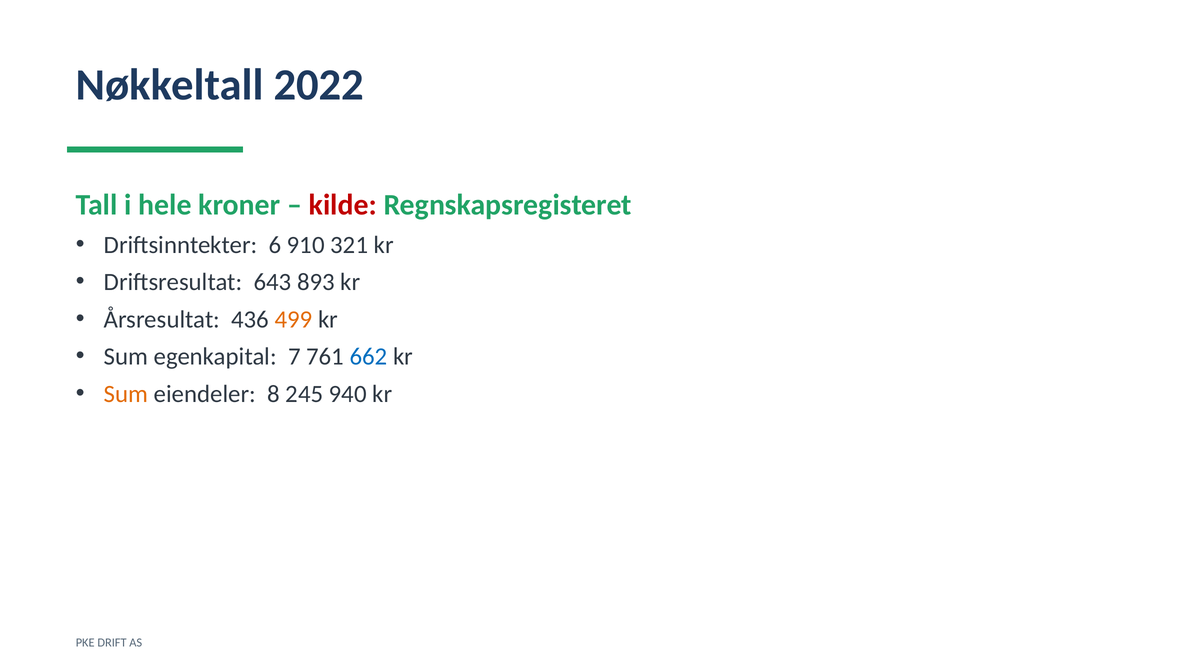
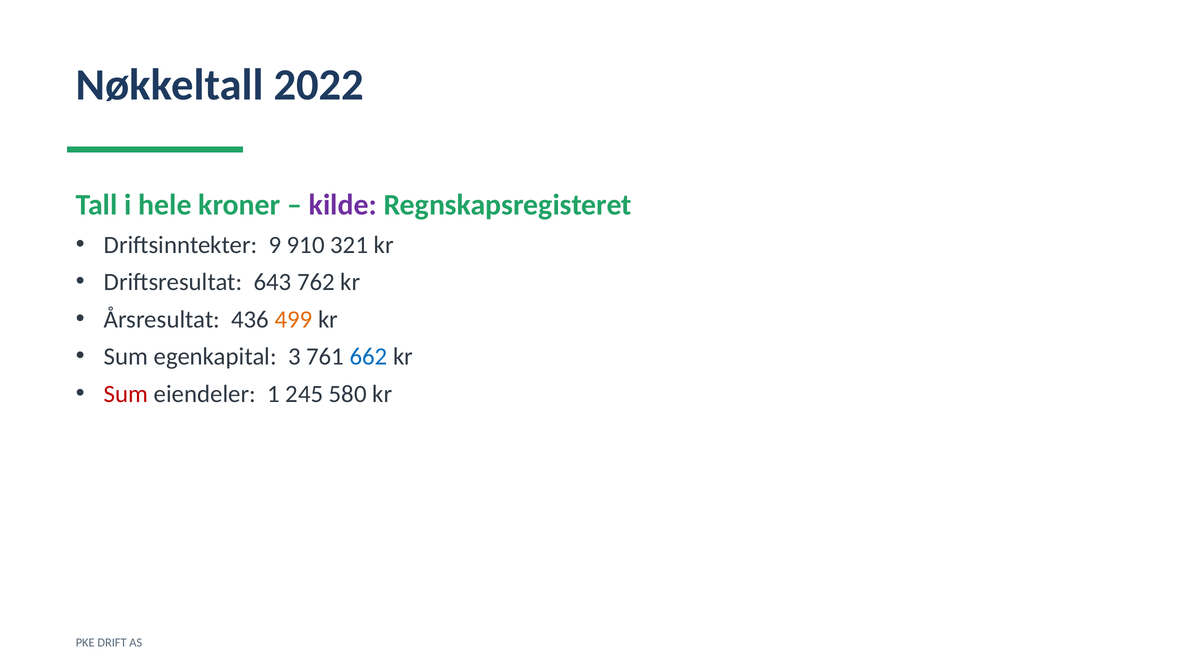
kilde colour: red -> purple
6: 6 -> 9
893: 893 -> 762
7: 7 -> 3
Sum at (126, 394) colour: orange -> red
8: 8 -> 1
940: 940 -> 580
